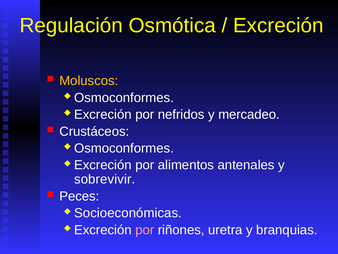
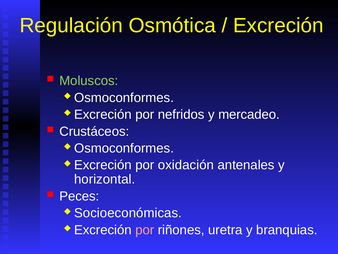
Moluscos colour: yellow -> light green
alimentos: alimentos -> oxidación
sobrevivir: sobrevivir -> horizontal
